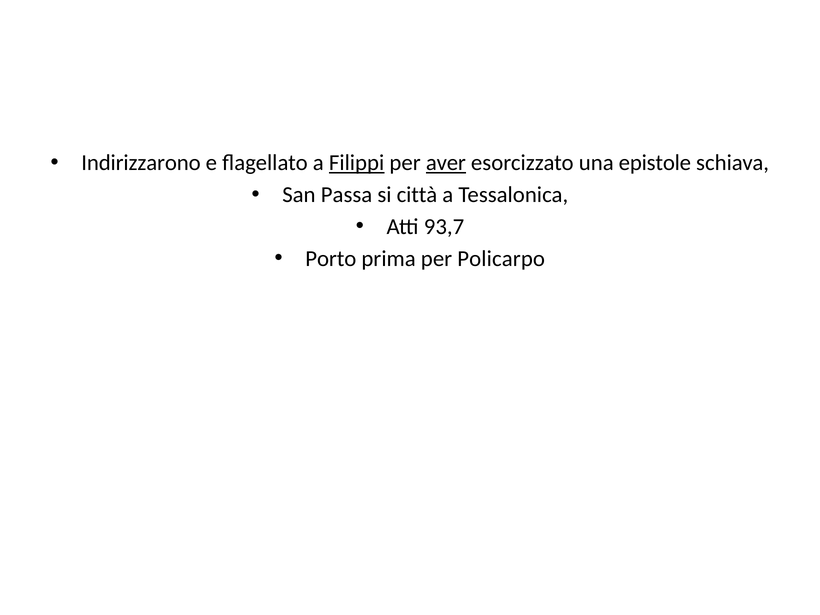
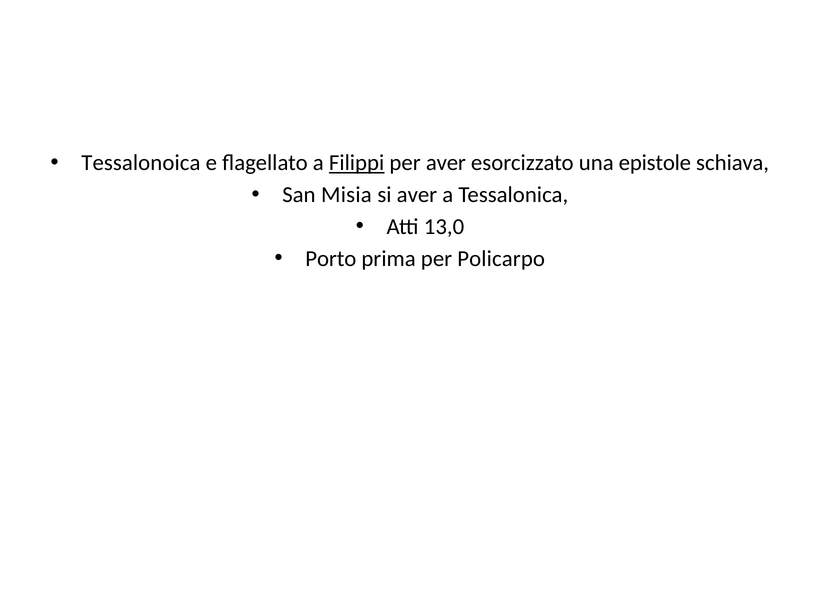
Indirizzarono: Indirizzarono -> Tessalonoica
aver at (446, 163) underline: present -> none
Passa: Passa -> Misia
si città: città -> aver
93,7: 93,7 -> 13,0
